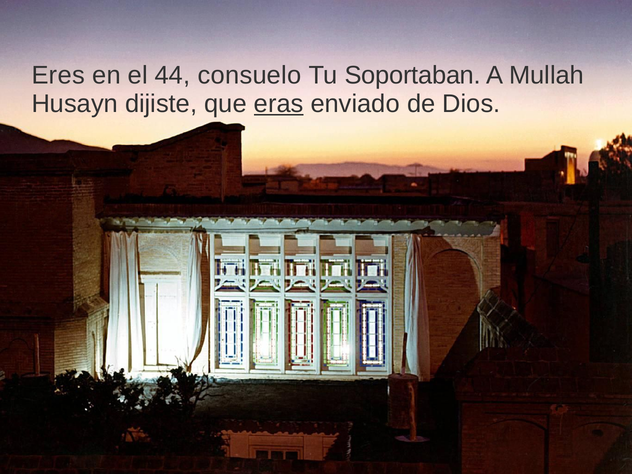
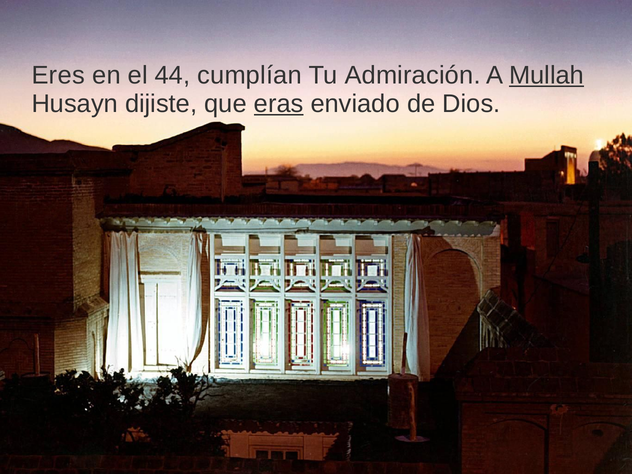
consuelo: consuelo -> cumplían
Soportaban: Soportaban -> Admiración
Mullah underline: none -> present
